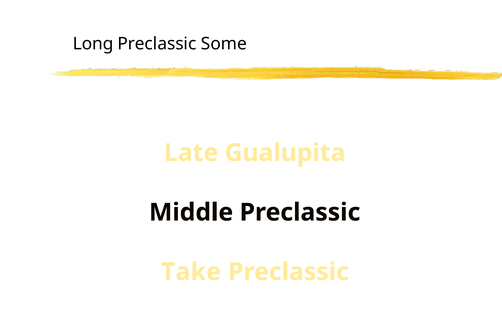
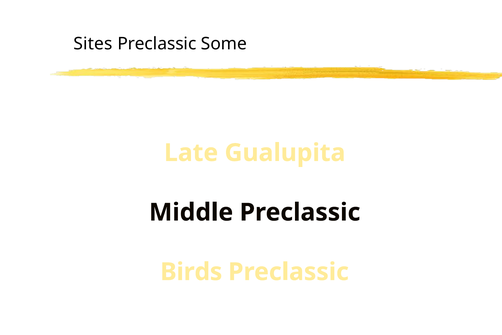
Long: Long -> Sites
Take: Take -> Birds
